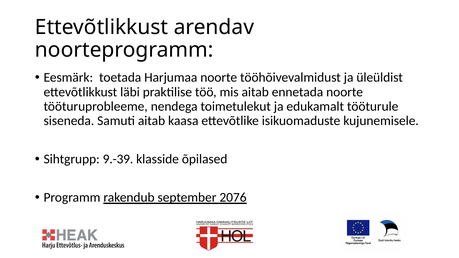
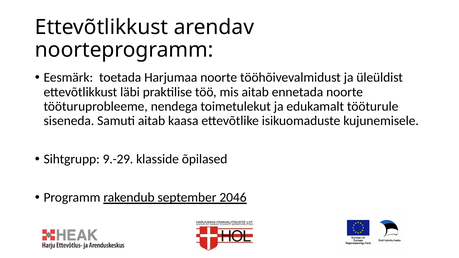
9.-39: 9.-39 -> 9.-29
2076: 2076 -> 2046
